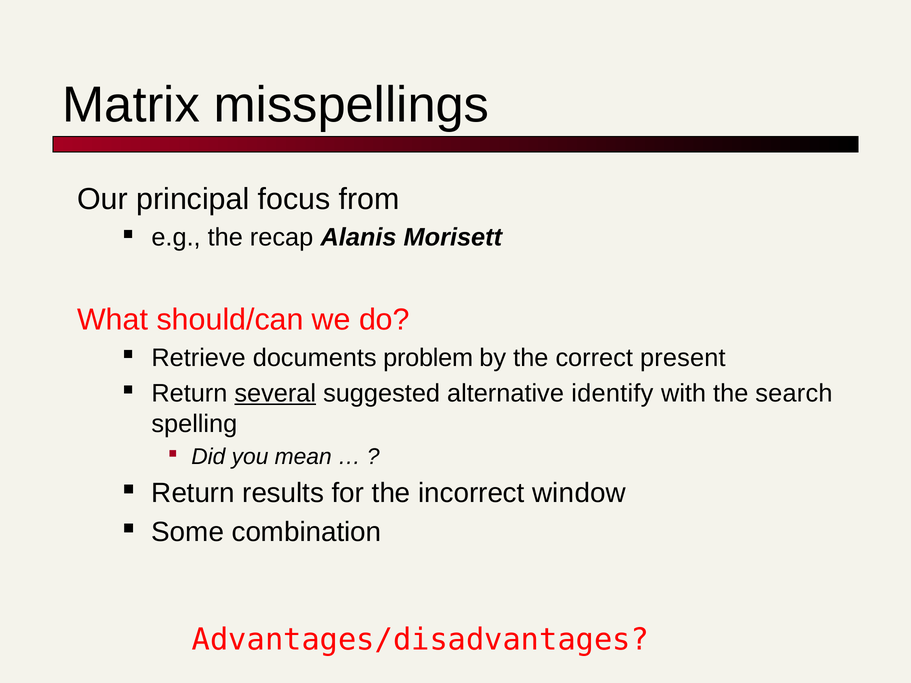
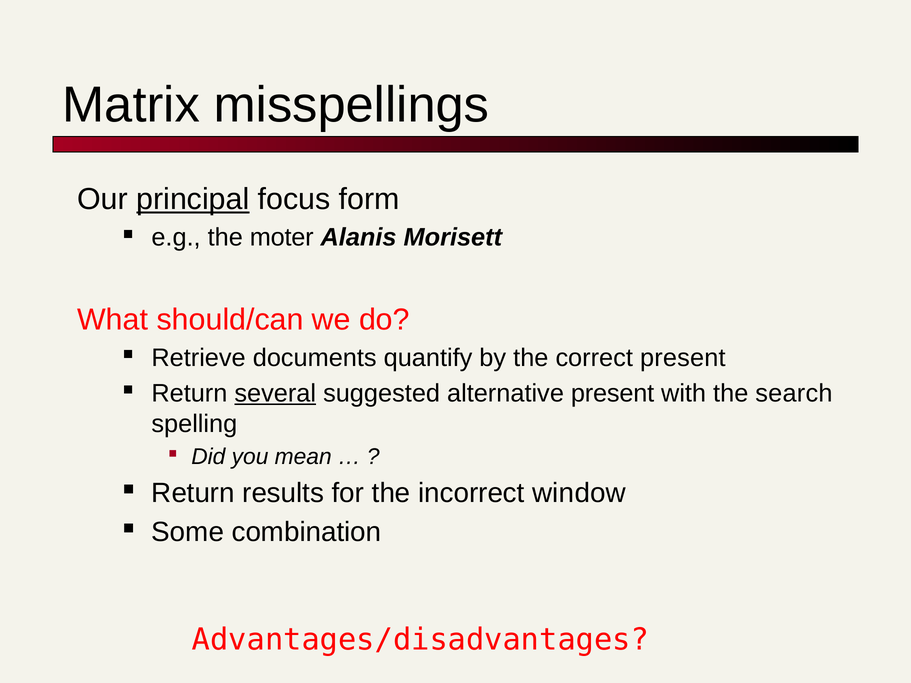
principal underline: none -> present
from: from -> form
recap: recap -> moter
problem: problem -> quantify
alternative identify: identify -> present
